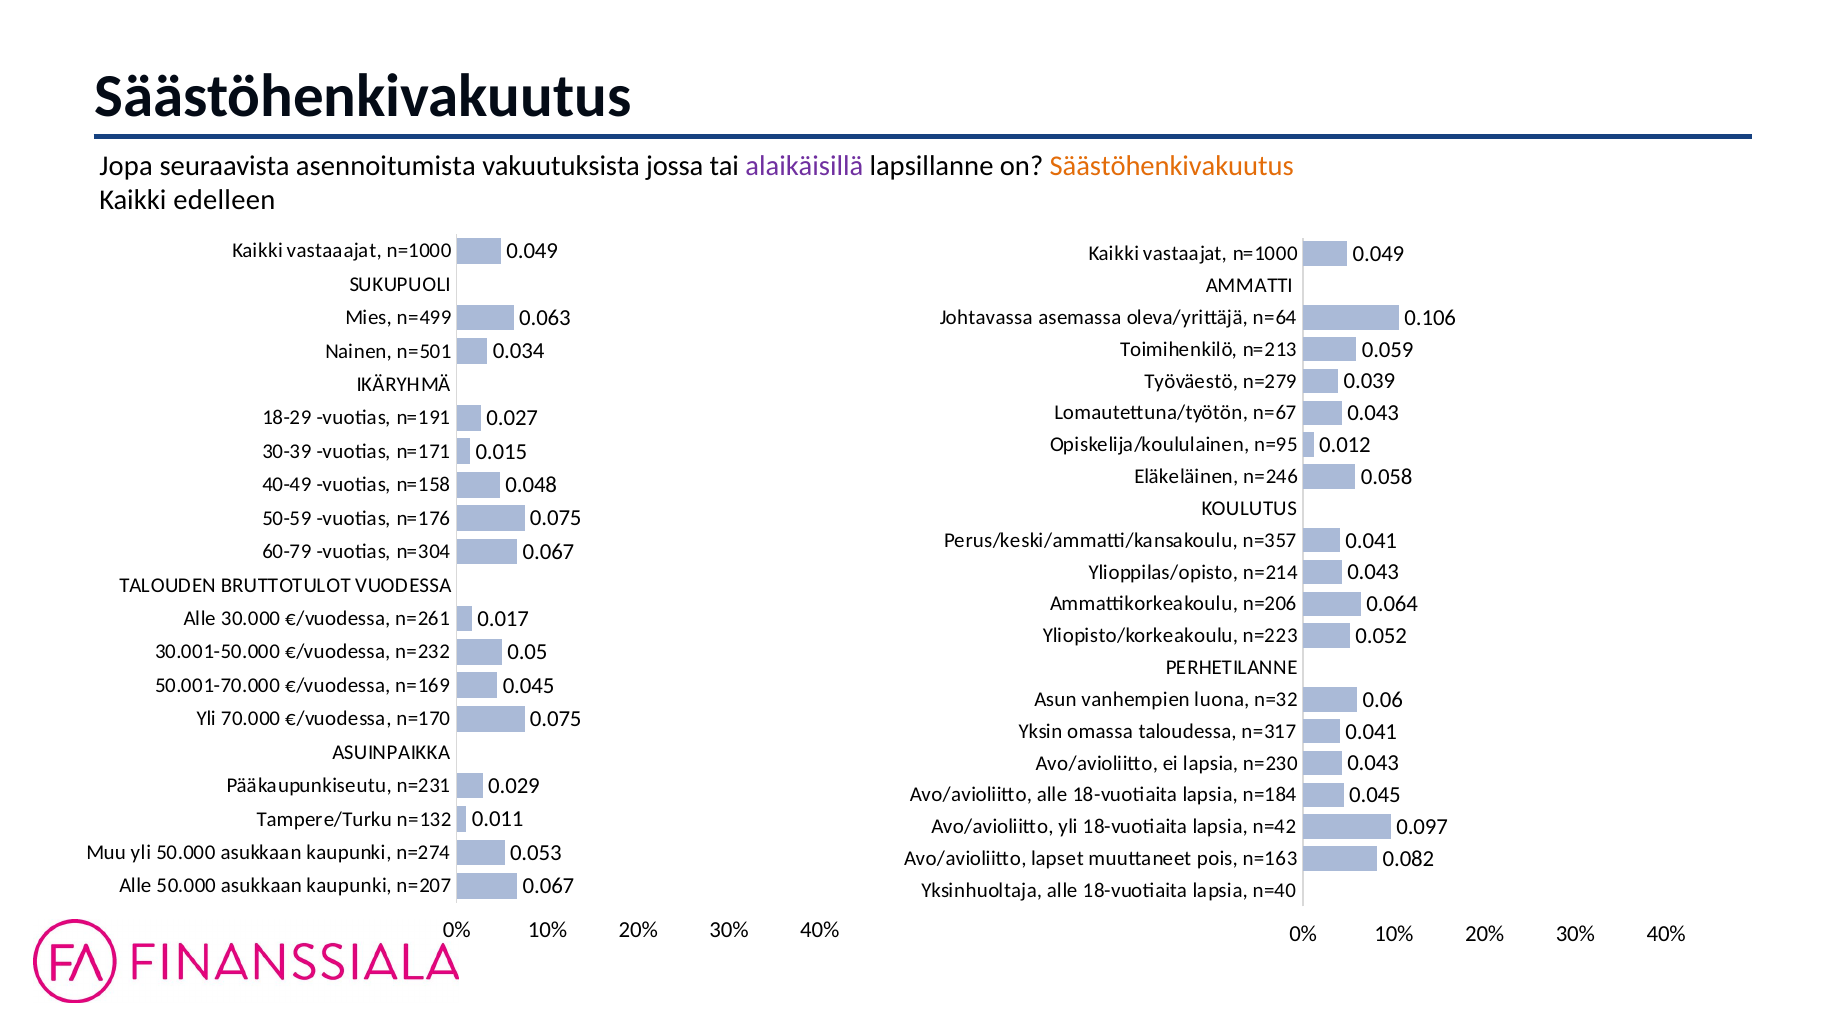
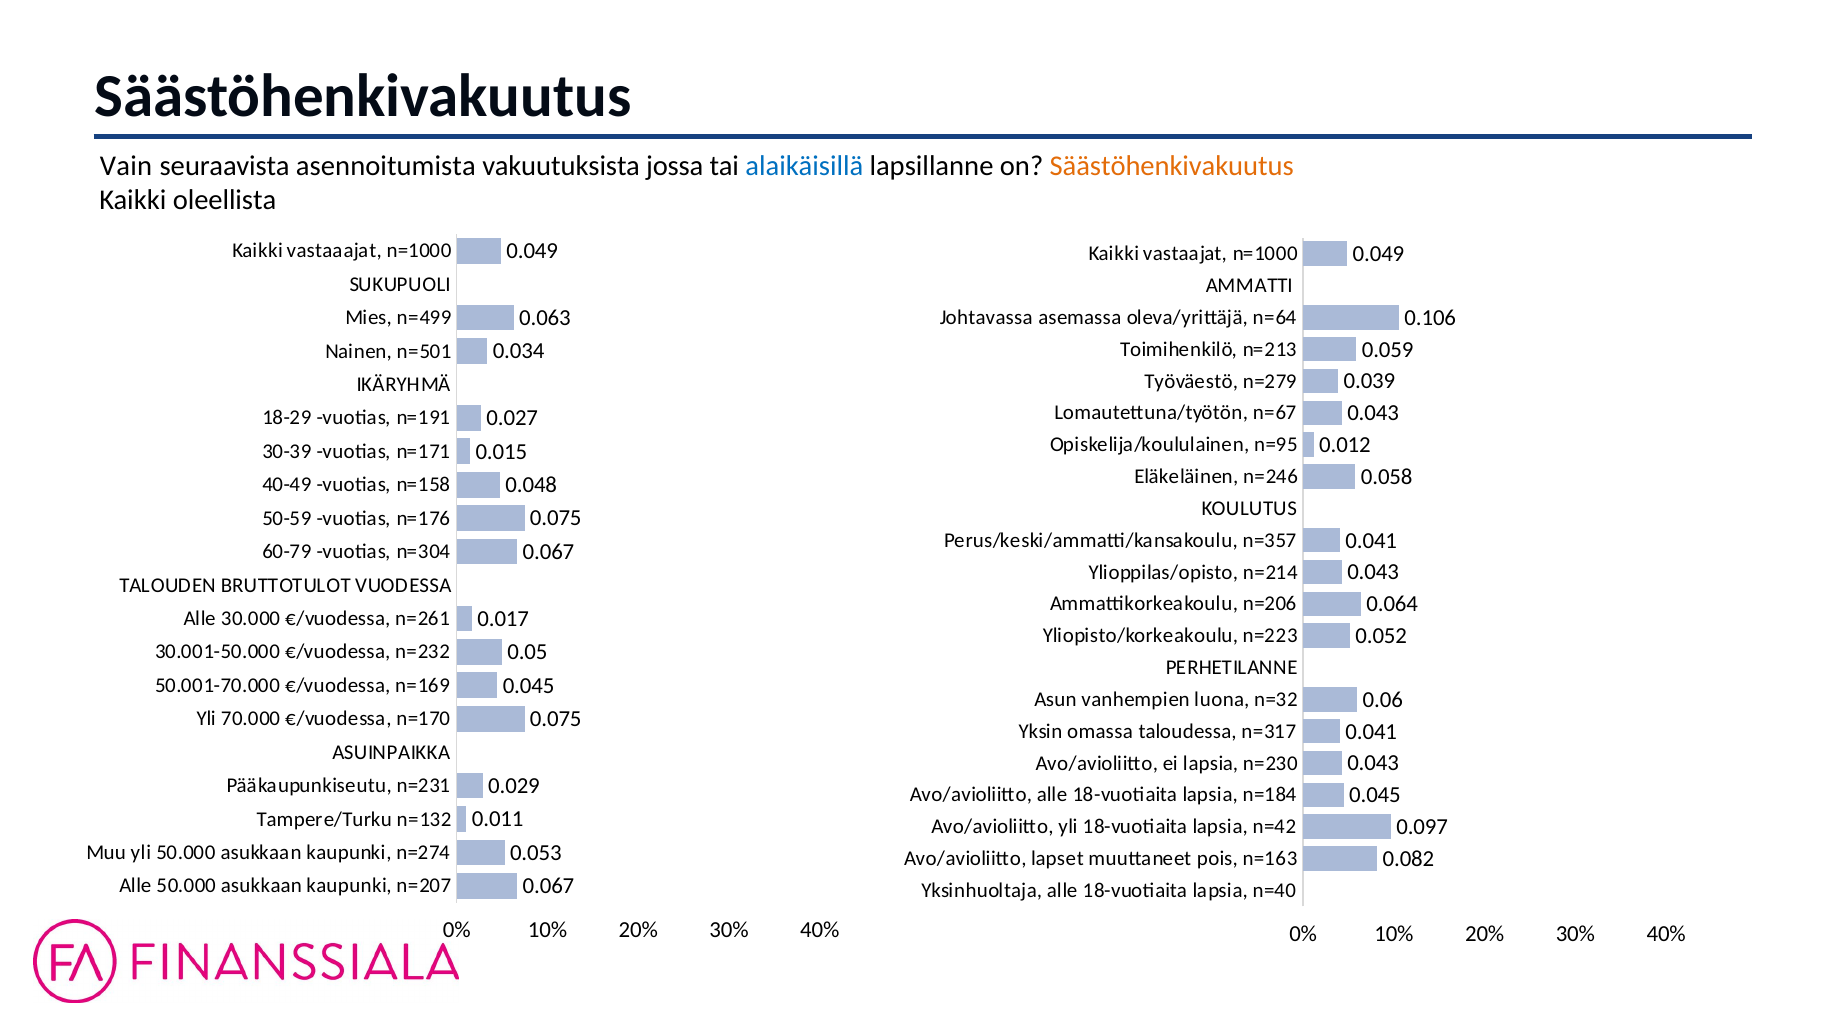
Jopa: Jopa -> Vain
alaikäisillä colour: purple -> blue
edelleen: edelleen -> oleellista
